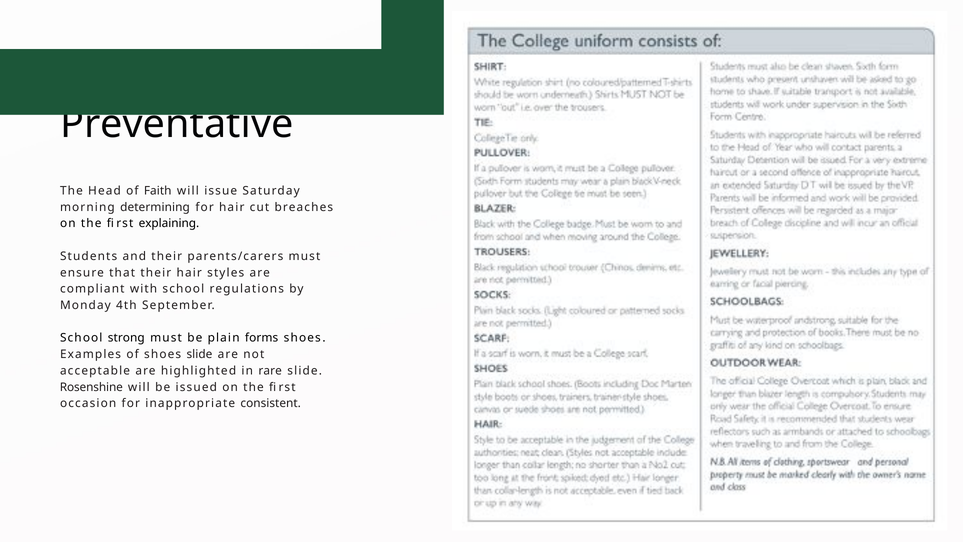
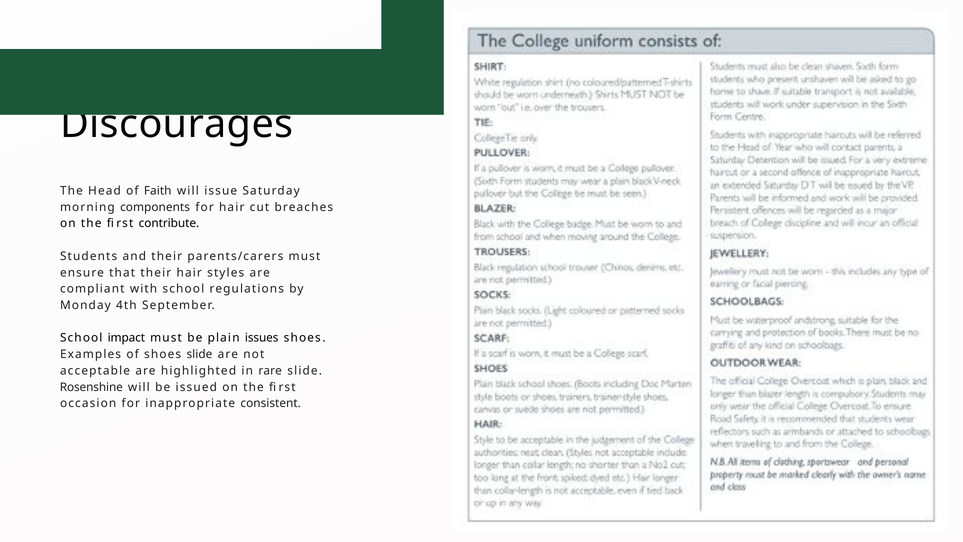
Preventative: Preventative -> Discourages
determining: determining -> components
explaining: explaining -> contribute
strong: strong -> impact
forms: forms -> issues
